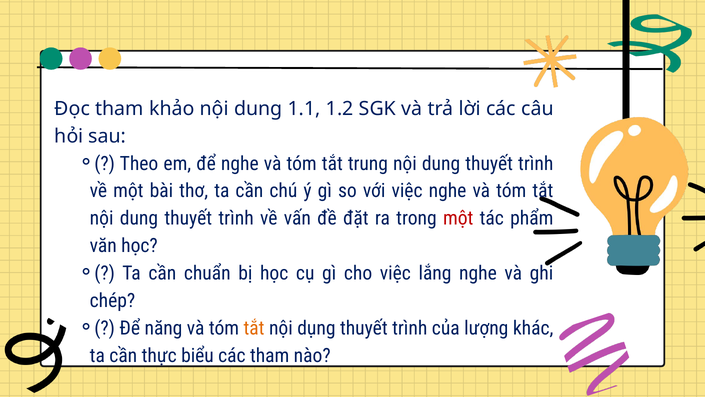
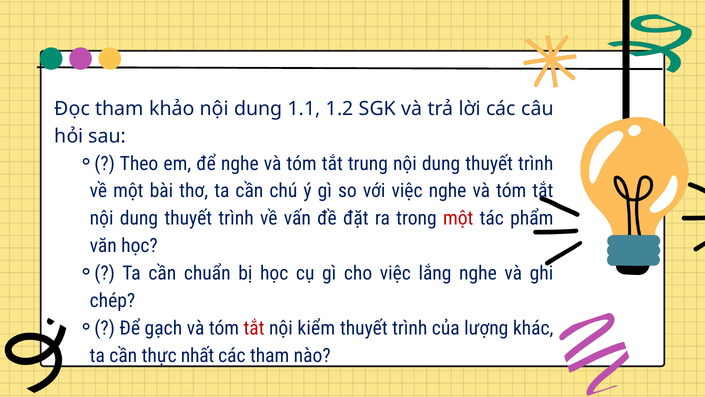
năng: năng -> gạch
tắt at (254, 328) colour: orange -> red
dụng: dụng -> kiểm
biểu: biểu -> nhất
